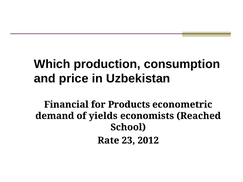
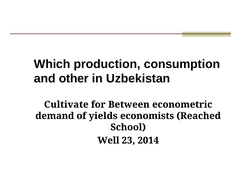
price: price -> other
Financial: Financial -> Cultivate
Products: Products -> Between
Rate: Rate -> Well
2012: 2012 -> 2014
